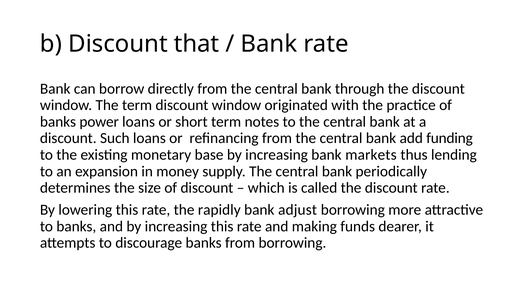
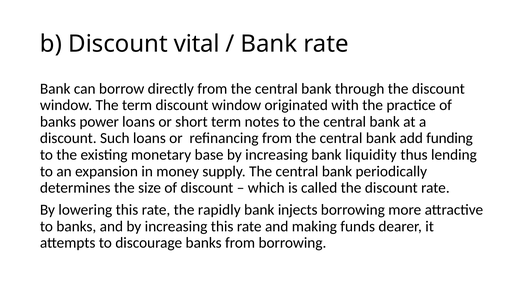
that: that -> vital
markets: markets -> liquidity
adjust: adjust -> injects
